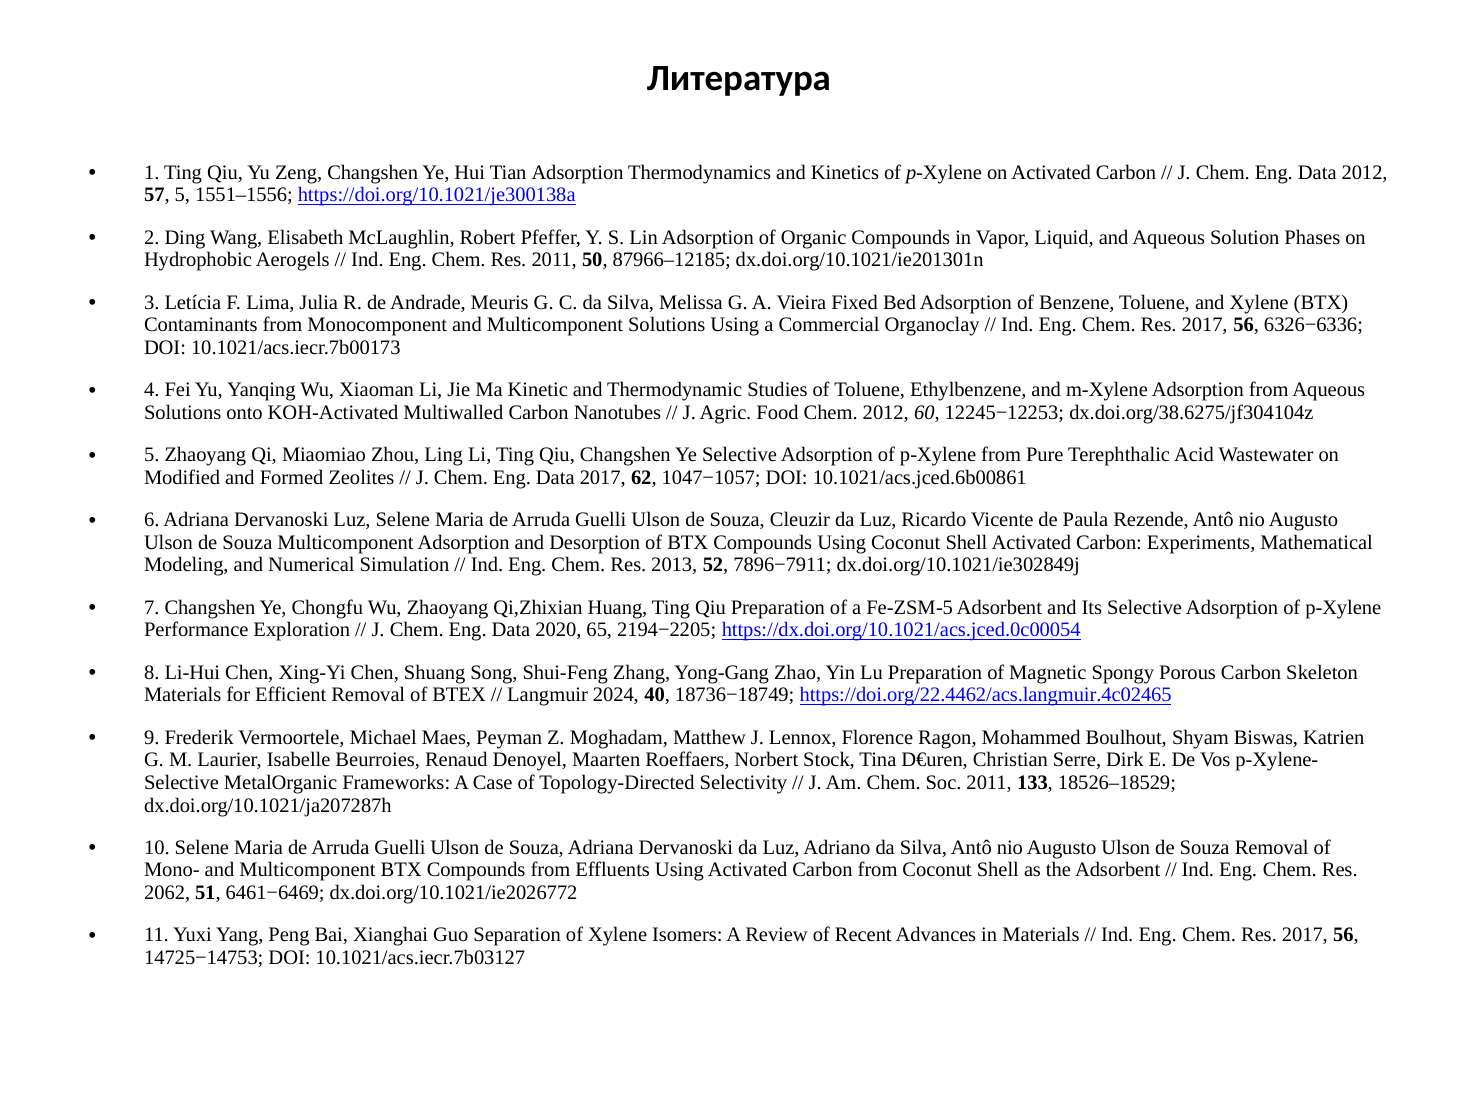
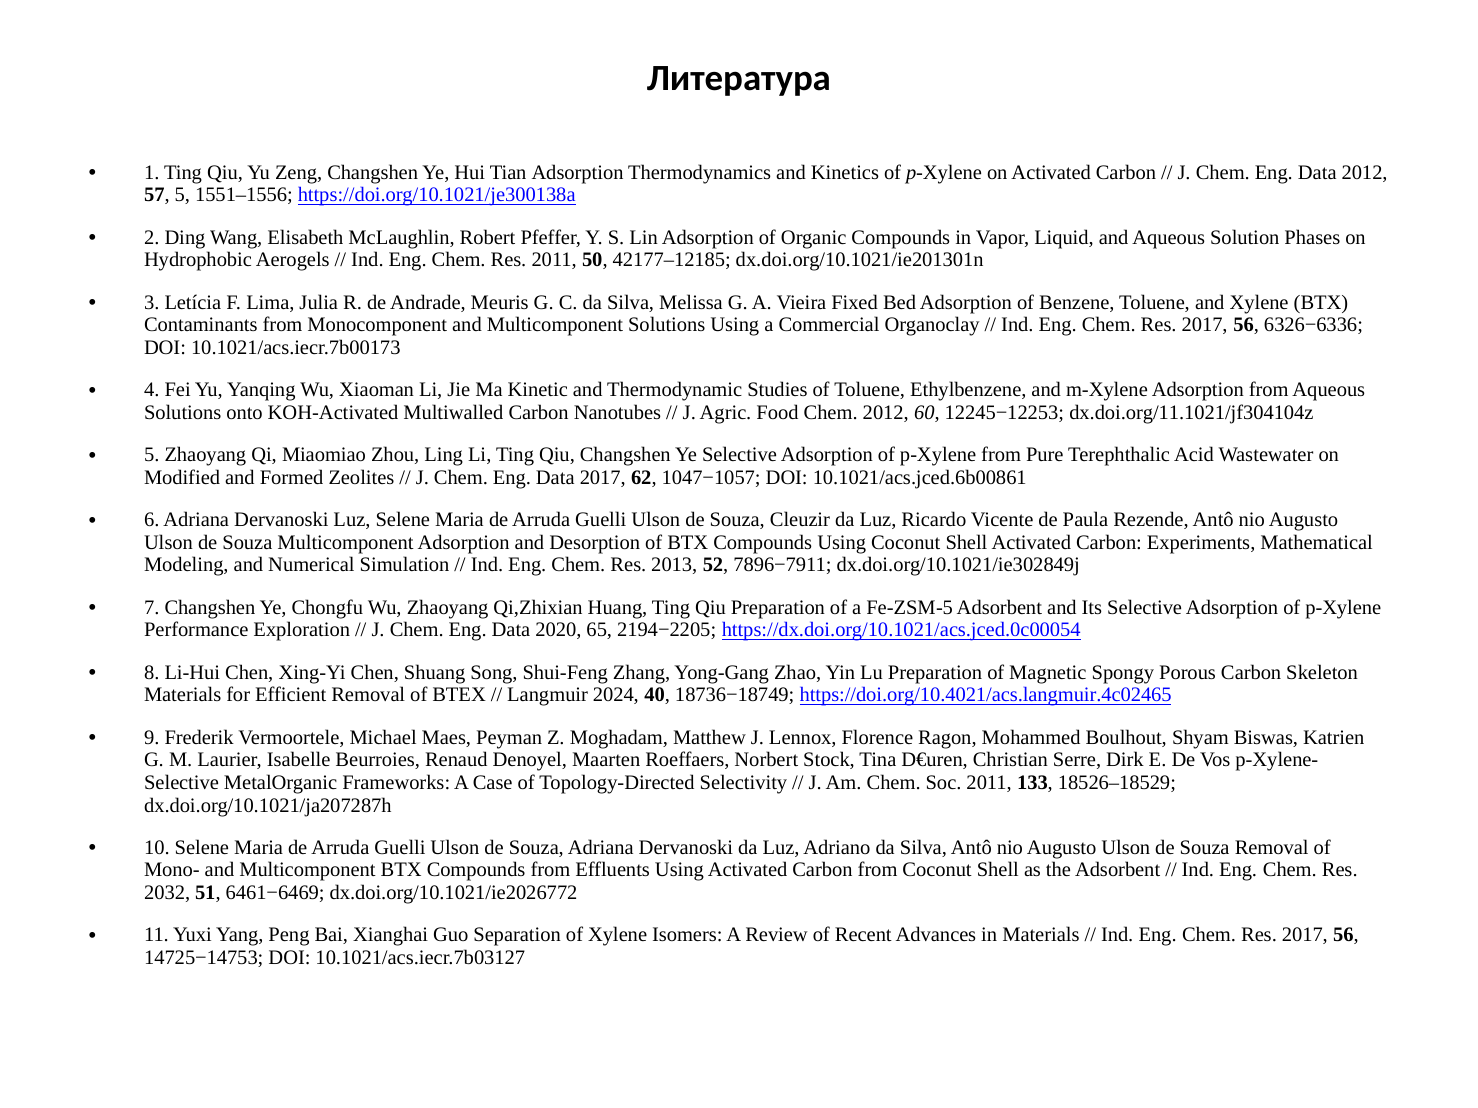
87966–12185: 87966–12185 -> 42177–12185
dx.doi.org/38.6275/jf304104z: dx.doi.org/38.6275/jf304104z -> dx.doi.org/11.1021/jf304104z
https://doi.org/22.4462/acs.langmuir.4c02465: https://doi.org/22.4462/acs.langmuir.4c02465 -> https://doi.org/10.4021/acs.langmuir.4c02465
2062: 2062 -> 2032
